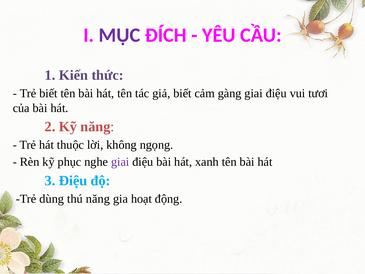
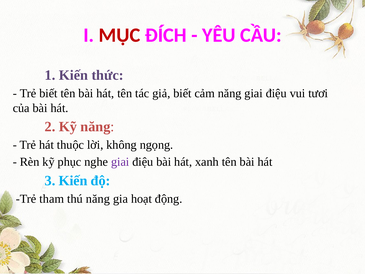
MỤC colour: purple -> red
cảm gàng: gàng -> năng
3 Điệu: Điệu -> Kiến
dùng: dùng -> tham
